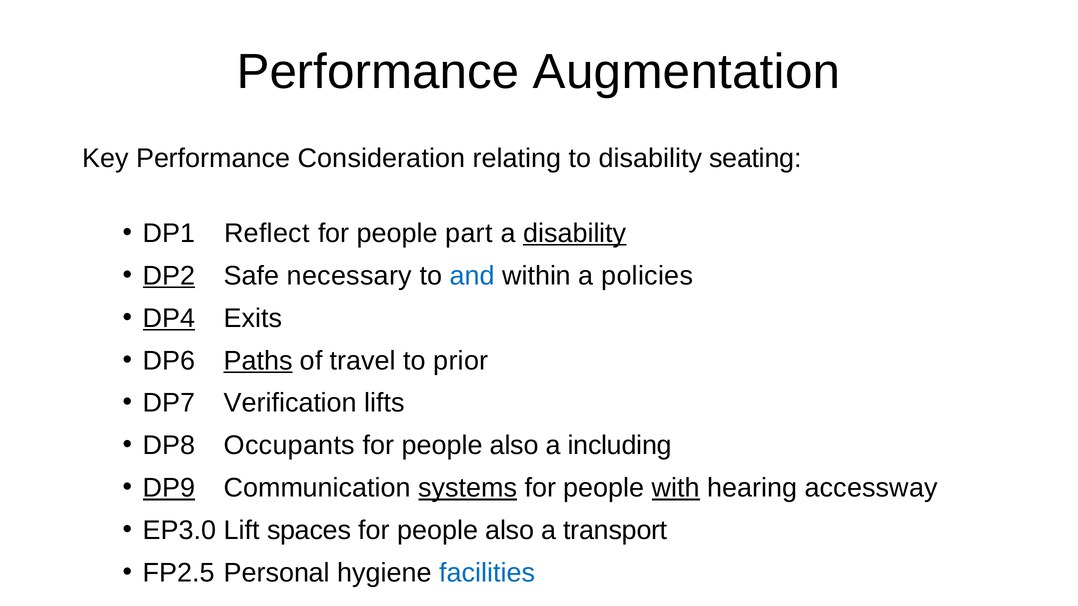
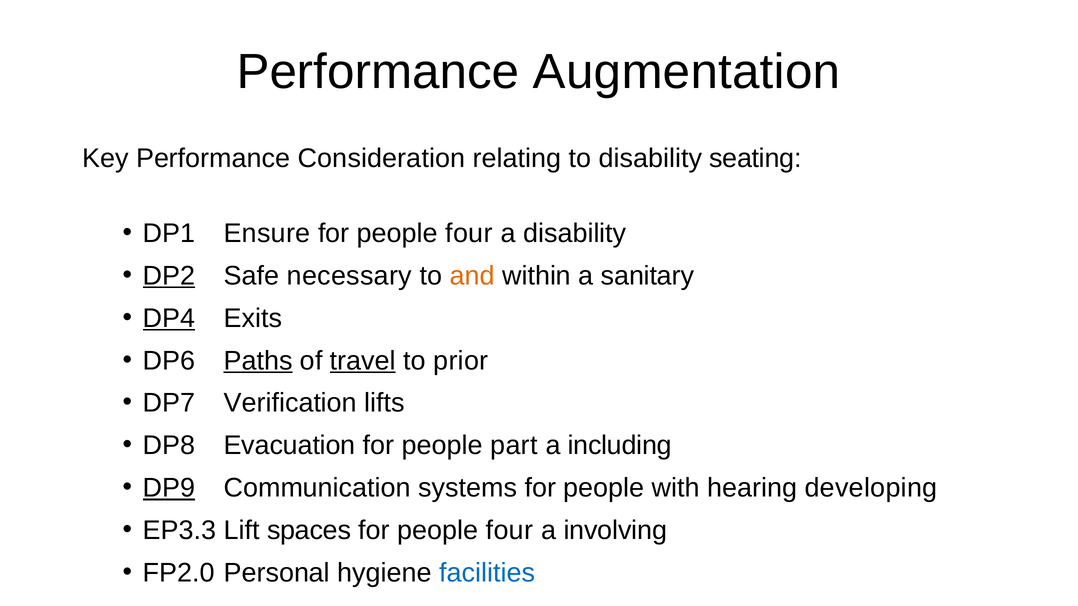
Reflect: Reflect -> Ensure
part at (469, 233): part -> four
disability at (575, 233) underline: present -> none
and colour: blue -> orange
policies: policies -> sanitary
travel underline: none -> present
Occupants: Occupants -> Evacuation
also at (514, 446): also -> part
systems underline: present -> none
with underline: present -> none
accessway: accessway -> developing
EP3.0: EP3.0 -> EP3.3
also at (510, 531): also -> four
transport: transport -> involving
FP2.5: FP2.5 -> FP2.0
